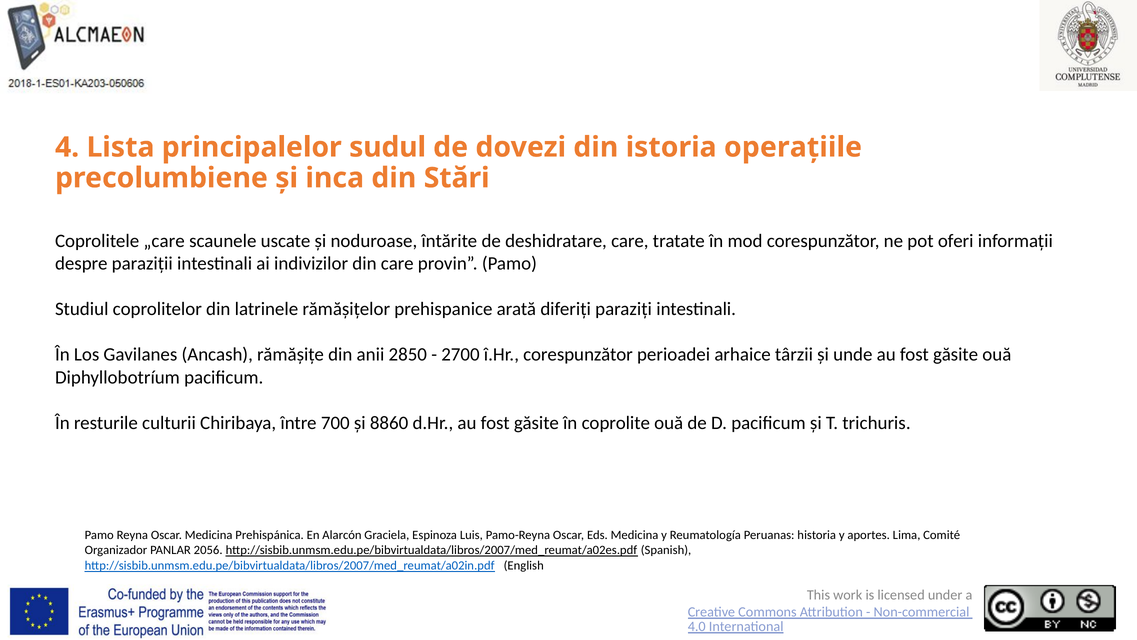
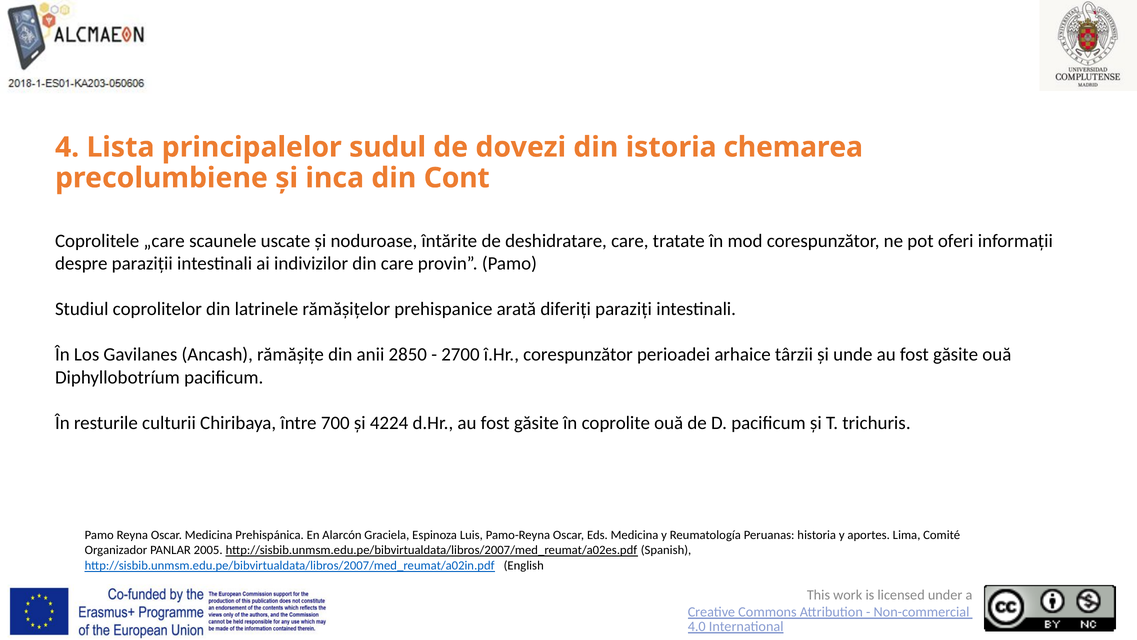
operațiile: operațiile -> chemarea
Stări: Stări -> Cont
8860: 8860 -> 4224
2056: 2056 -> 2005
